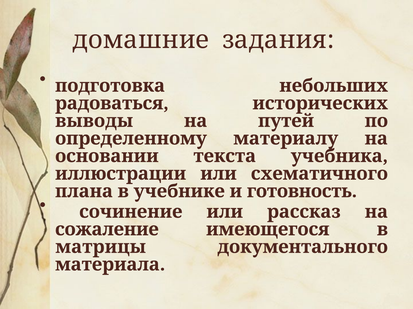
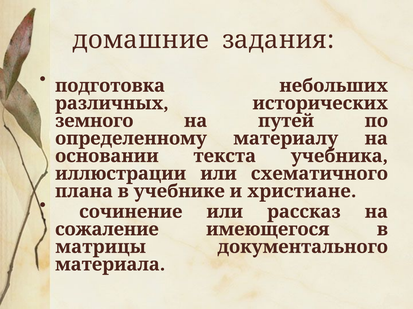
радоваться: радоваться -> различных
выводы: выводы -> земного
готовность: готовность -> христиане
